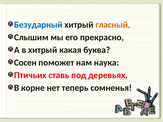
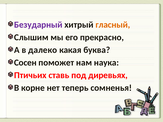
Безударный colour: blue -> purple
в хитрый: хитрый -> далеко
деревьях: деревьях -> диревьях
